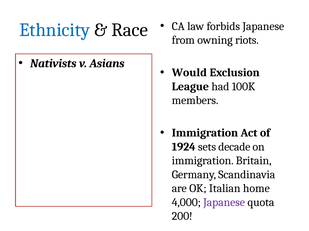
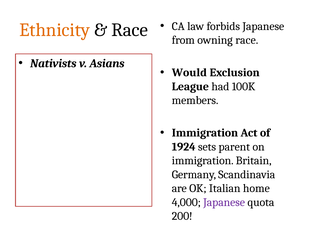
Ethnicity colour: blue -> orange
owning riots: riots -> race
decade: decade -> parent
